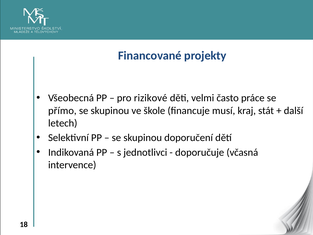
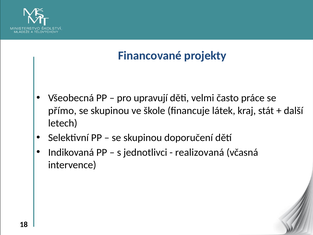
rizikové: rizikové -> upravují
musí: musí -> látek
doporučuje: doporučuje -> realizovaná
